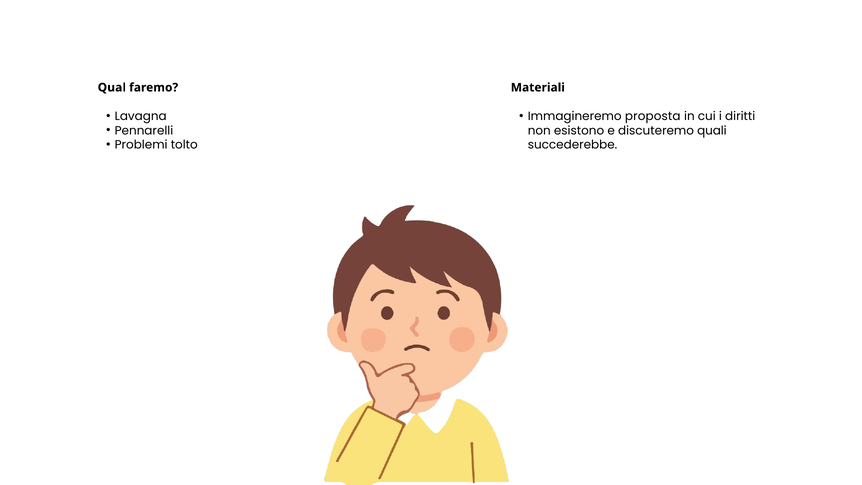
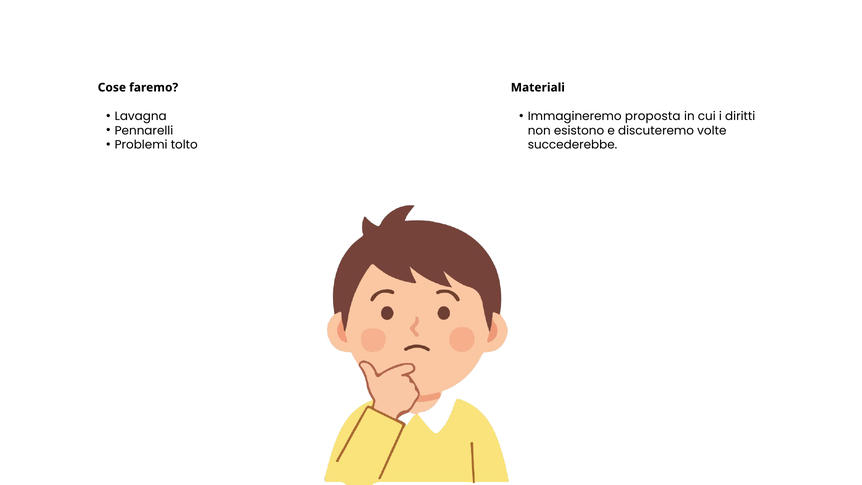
Qual: Qual -> Cose
quali: quali -> volte
